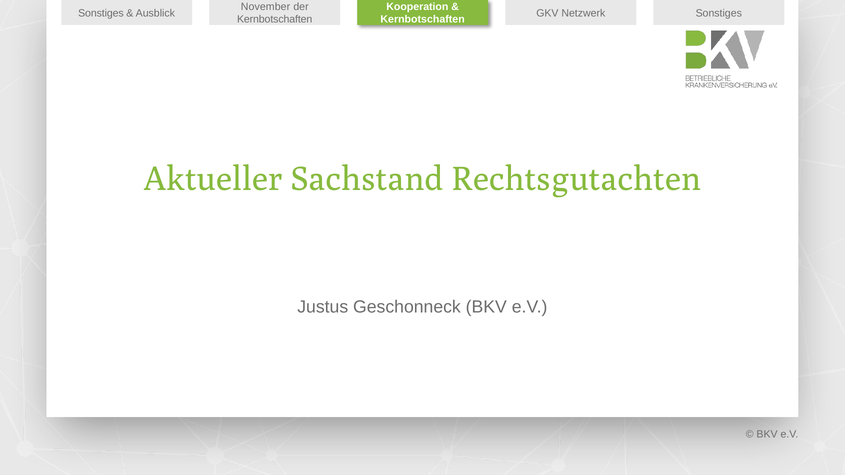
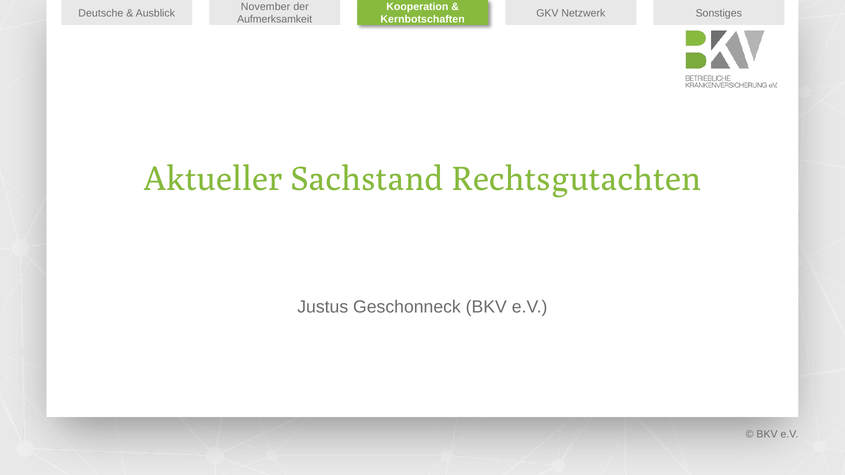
Sonstiges at (101, 13): Sonstiges -> Deutsche
Kernbotschaften at (275, 20): Kernbotschaften -> Aufmerksamkeit
